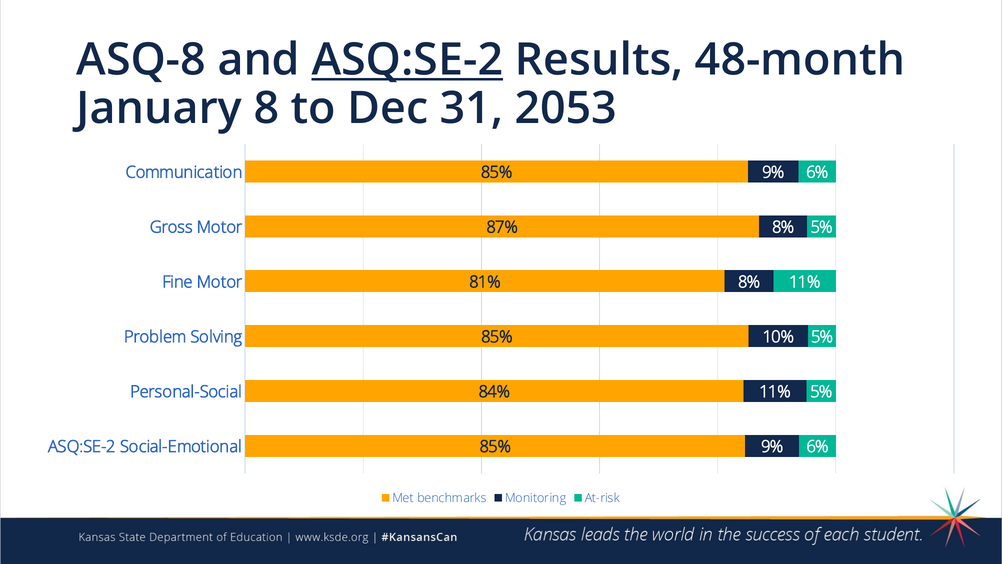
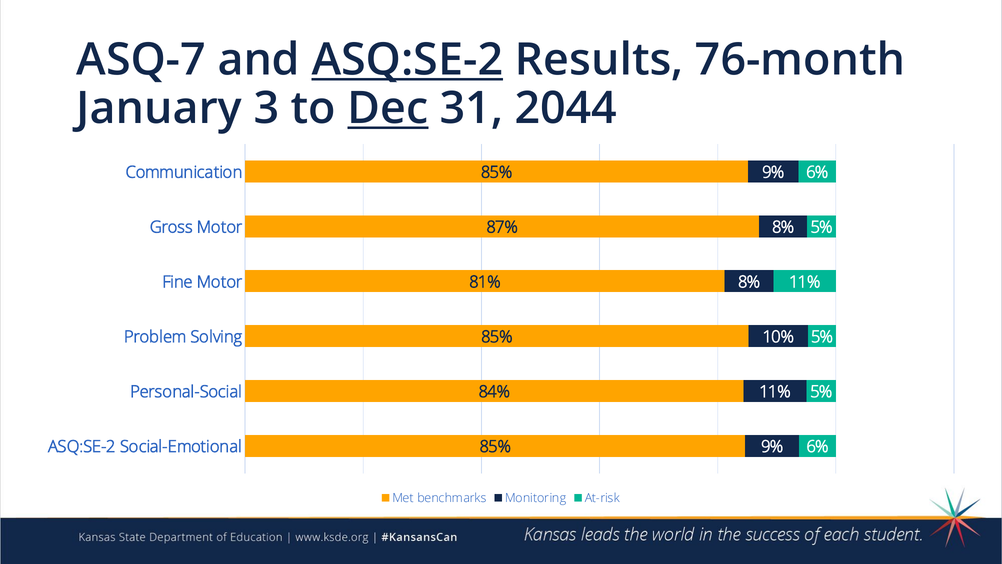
ASQ-8: ASQ-8 -> ASQ-7
48-month: 48-month -> 76-month
8: 8 -> 3
Dec underline: none -> present
2053: 2053 -> 2044
